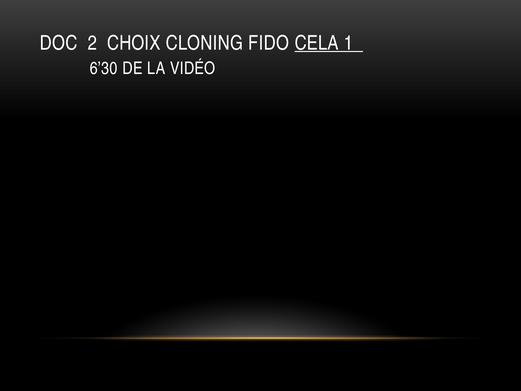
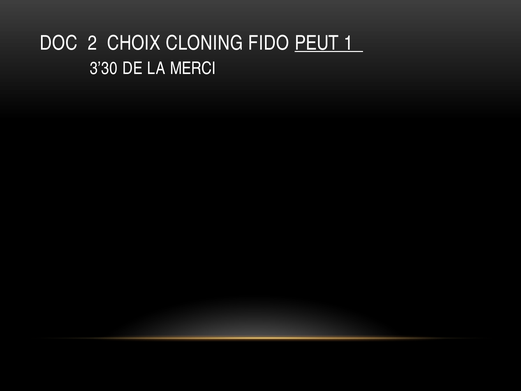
CELA: CELA -> PEUT
6’30: 6’30 -> 3’30
VIDÉO: VIDÉO -> MERCI
